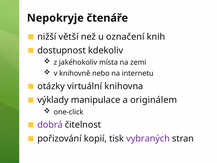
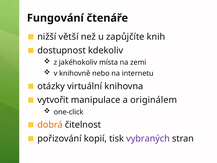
Nepokryje: Nepokryje -> Fungování
označení: označení -> zapůjčíte
výklady: výklady -> vytvořit
dobrá colour: purple -> orange
